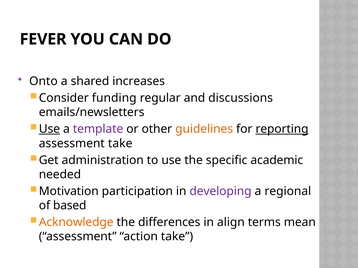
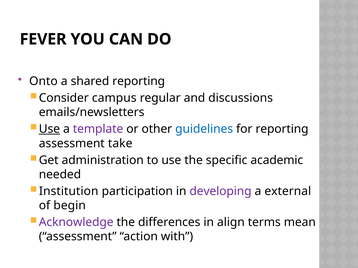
shared increases: increases -> reporting
funding: funding -> campus
guidelines colour: orange -> blue
reporting at (282, 129) underline: present -> none
Motivation: Motivation -> Institution
regional: regional -> external
based: based -> begin
Acknowledge colour: orange -> purple
action take: take -> with
